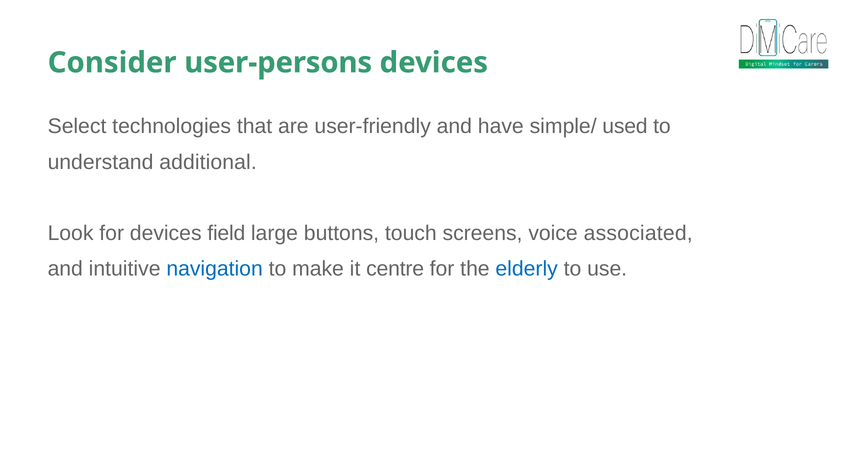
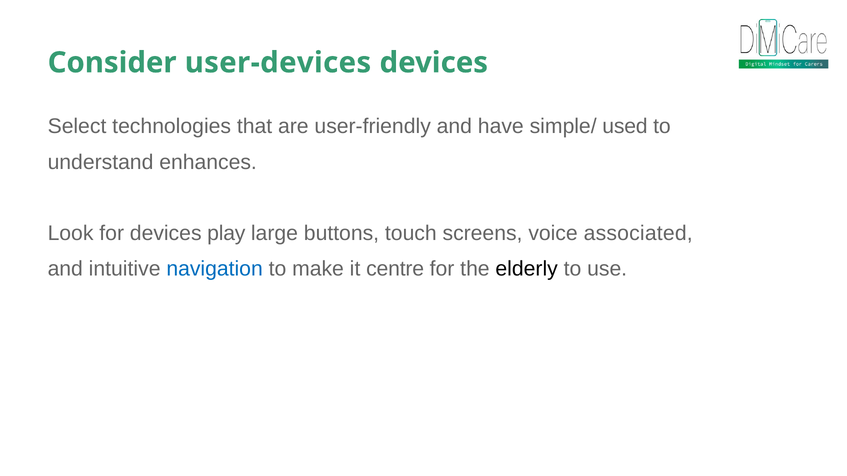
user-persons: user-persons -> user-devices
additional: additional -> enhances
field: field -> play
elderly colour: blue -> black
